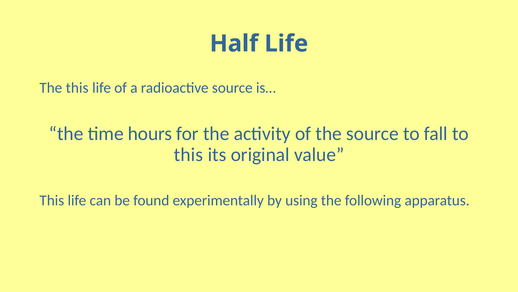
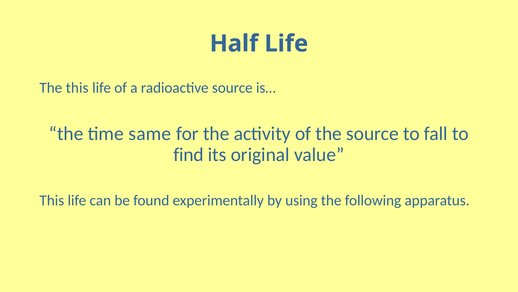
hours: hours -> same
this at (188, 154): this -> find
